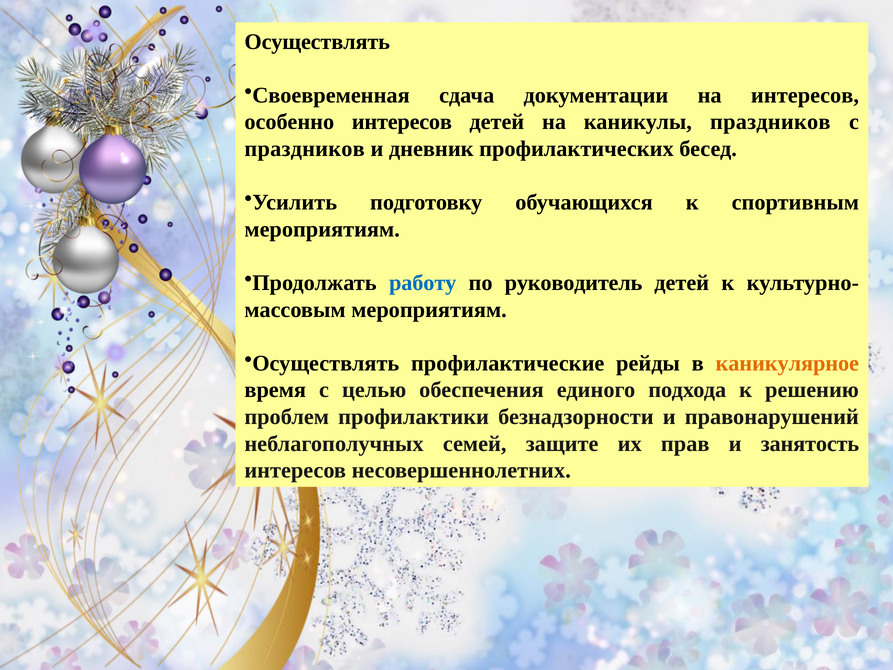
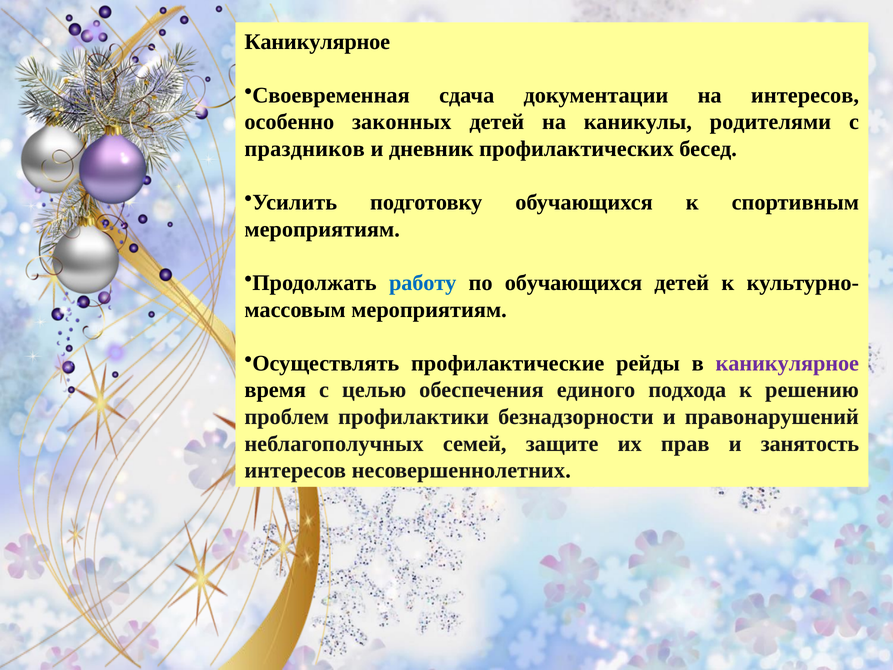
Осуществлять at (317, 42): Осуществлять -> Каникулярное
особенно интересов: интересов -> законных
каникулы праздников: праздников -> родителями
по руководитель: руководитель -> обучающихся
каникулярное at (787, 363) colour: orange -> purple
